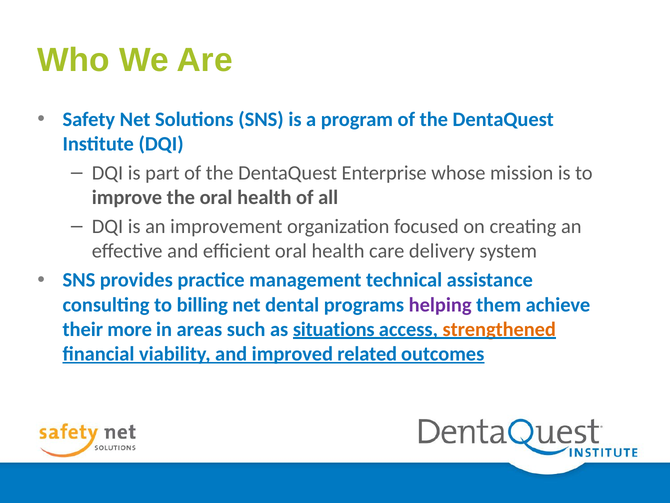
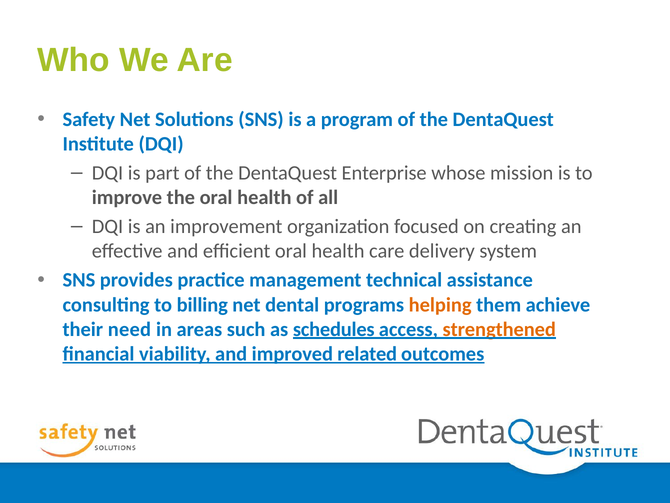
helping colour: purple -> orange
more: more -> need
situations: situations -> schedules
